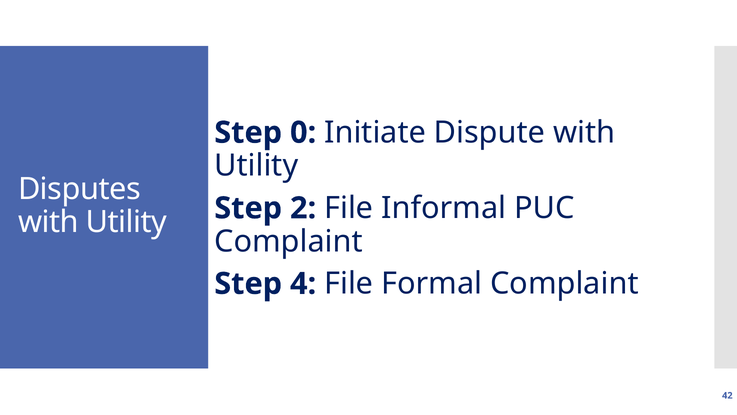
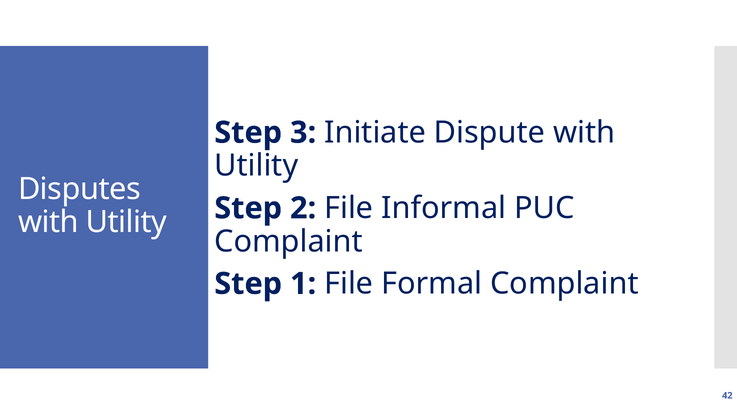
0: 0 -> 3
4: 4 -> 1
